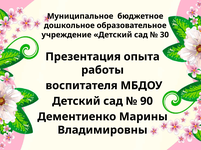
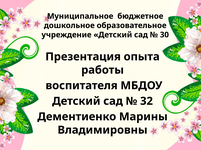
90: 90 -> 32
